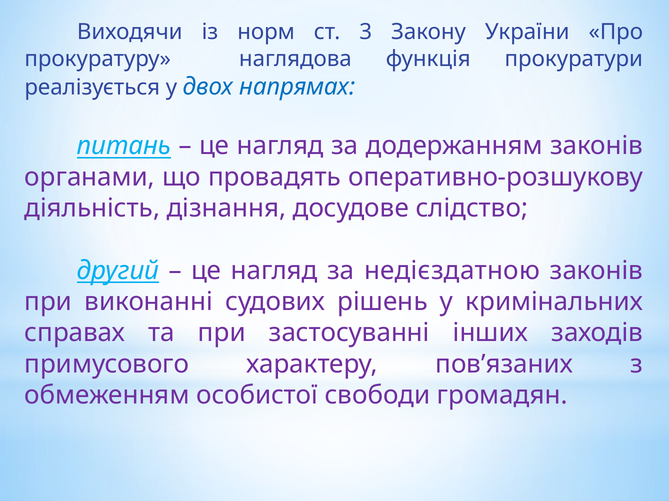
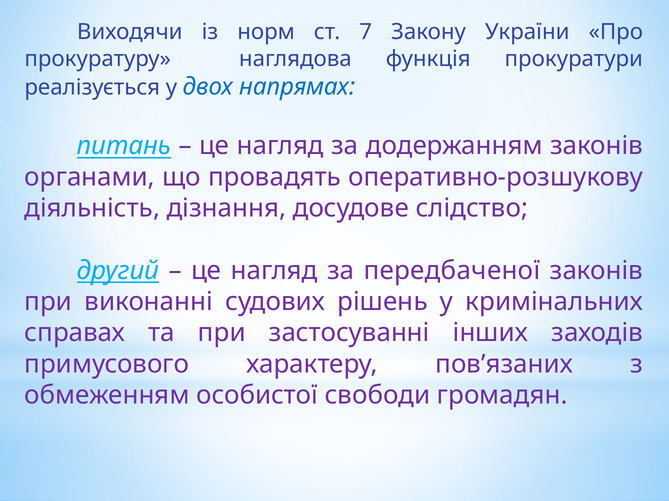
3: 3 -> 7
недієздатною: недієздатною -> передбаченої
